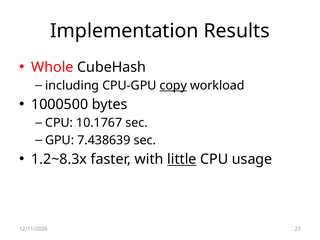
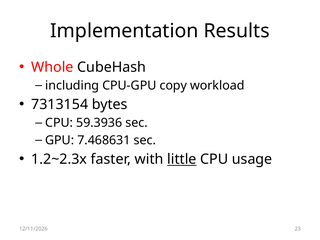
copy underline: present -> none
1000500: 1000500 -> 7313154
10.1767: 10.1767 -> 59.3936
7.438639: 7.438639 -> 7.468631
1.2~8.3x: 1.2~8.3x -> 1.2~2.3x
